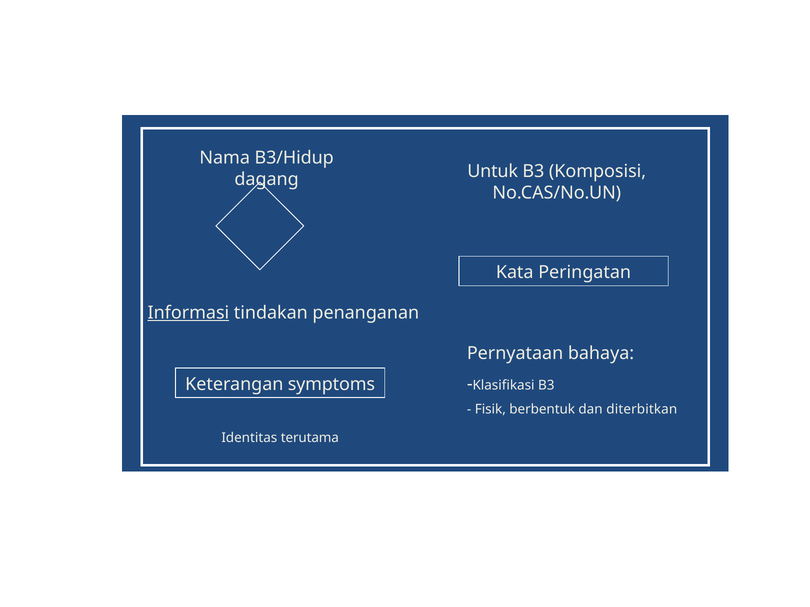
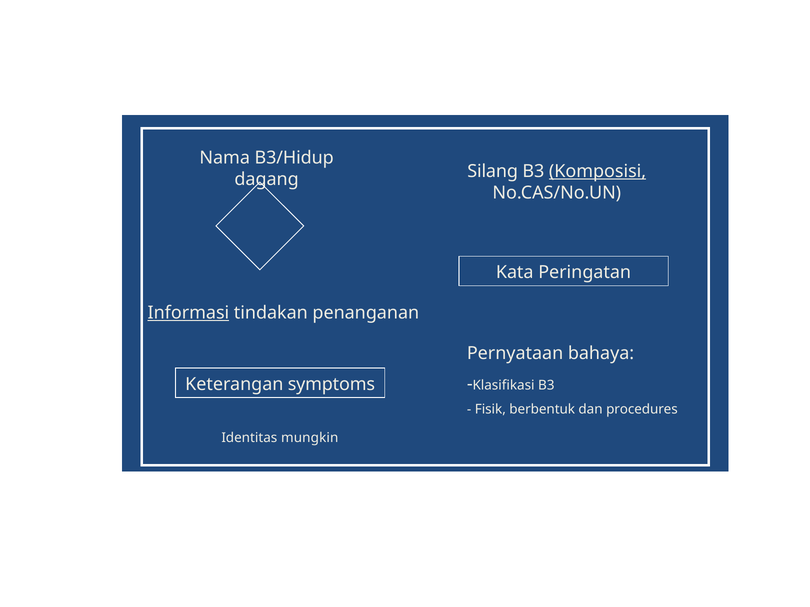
Untuk: Untuk -> Silang
Komposisi underline: none -> present
diterbitkan: diterbitkan -> procedures
terutama: terutama -> mungkin
